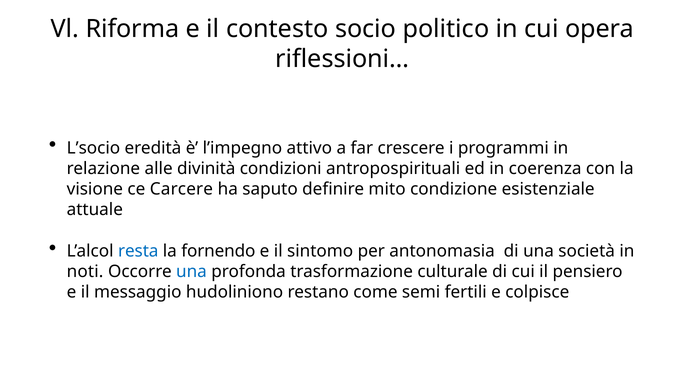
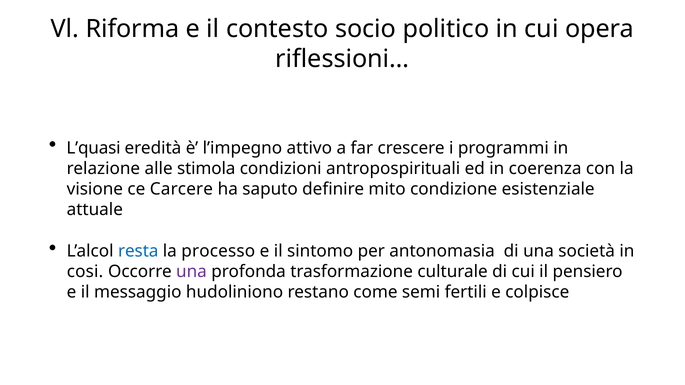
L’socio: L’socio -> L’quasi
divinità: divinità -> stimola
fornendo: fornendo -> processo
noti: noti -> cosi
una at (191, 272) colour: blue -> purple
